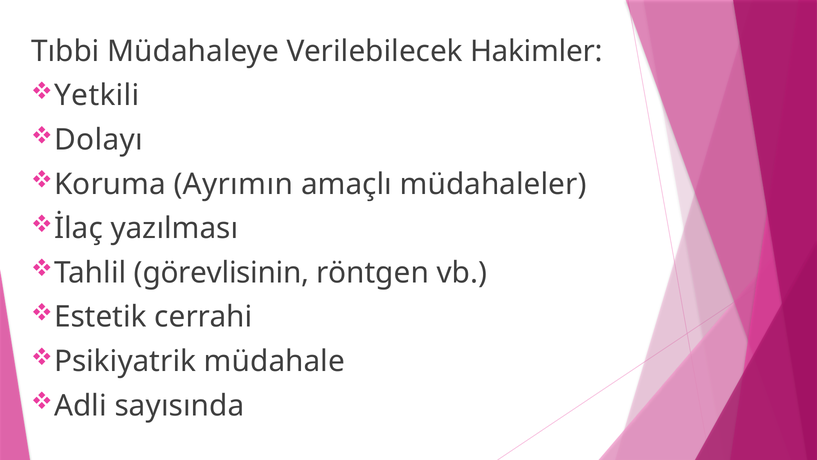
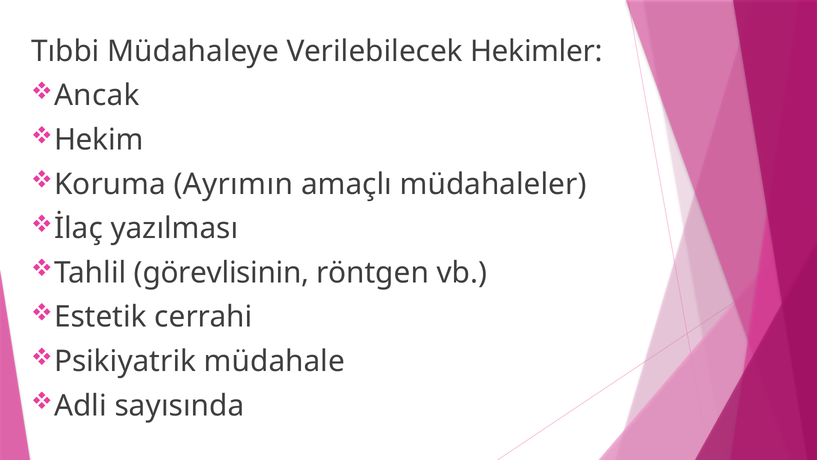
Hakimler: Hakimler -> Hekimler
Yetkili: Yetkili -> Ancak
Dolayı: Dolayı -> Hekim
